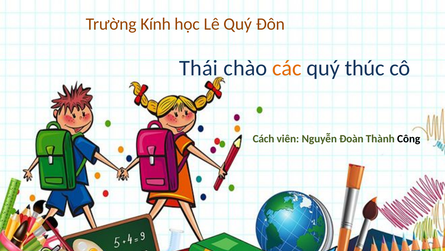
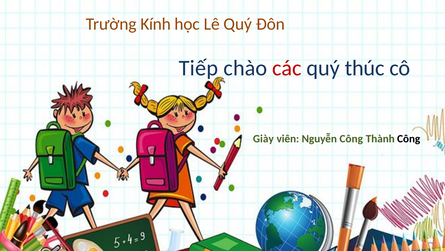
Thái: Thái -> Tiếp
các colour: orange -> red
Cách: Cách -> Giày
Nguyễn Đoàn: Đoàn -> Công
